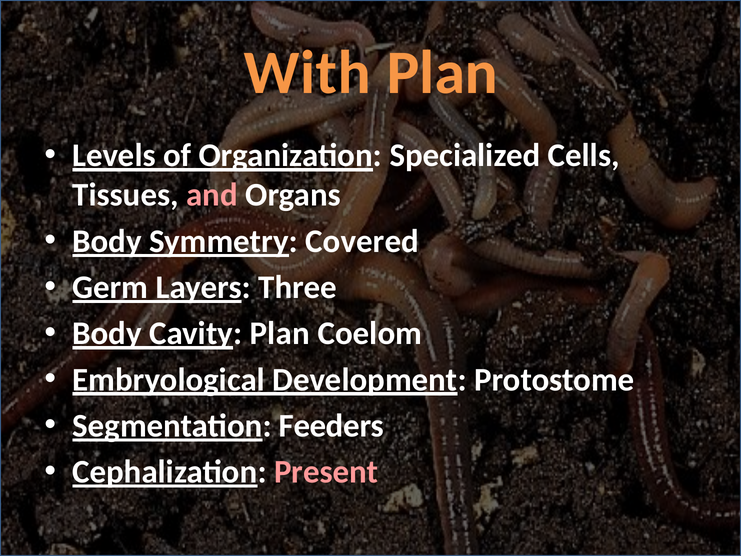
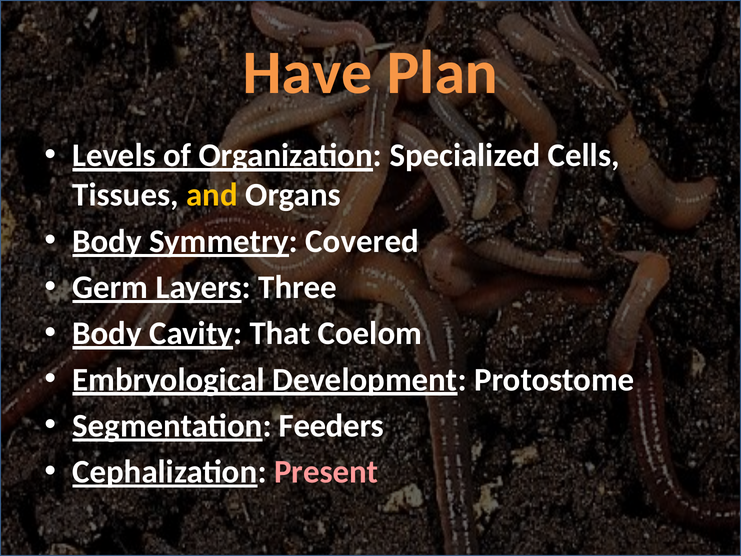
With: With -> Have
and colour: pink -> yellow
Cavity Plan: Plan -> That
